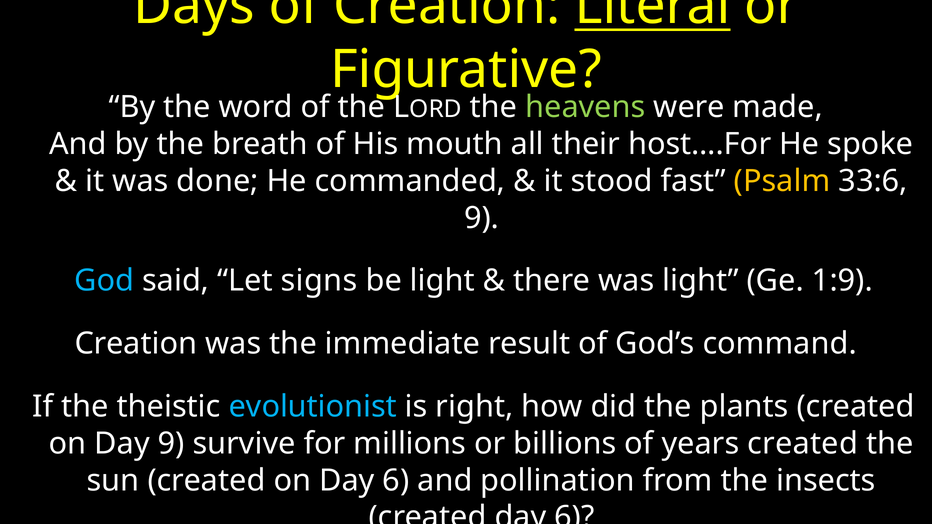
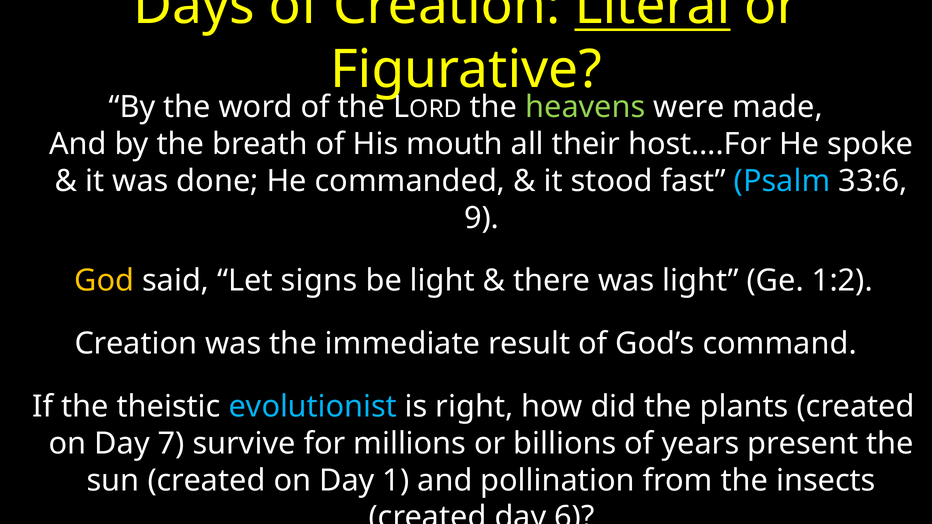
Psalm colour: yellow -> light blue
God colour: light blue -> yellow
1:9: 1:9 -> 1:2
Day 9: 9 -> 7
years created: created -> present
on Day 6: 6 -> 1
